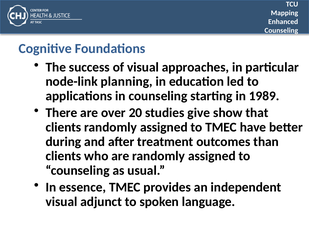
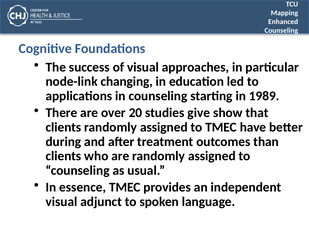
planning: planning -> changing
